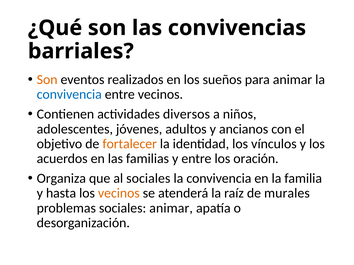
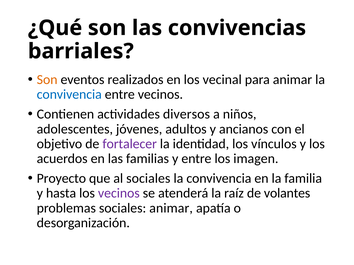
sueños: sueños -> vecinal
fortalecer colour: orange -> purple
oración: oración -> imagen
Organiza: Organiza -> Proyecto
vecinos at (119, 194) colour: orange -> purple
murales: murales -> volantes
